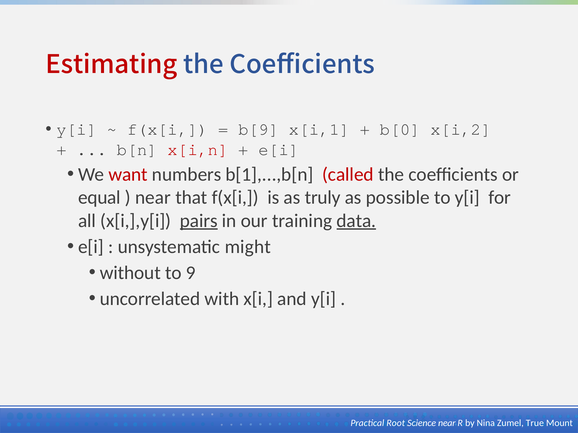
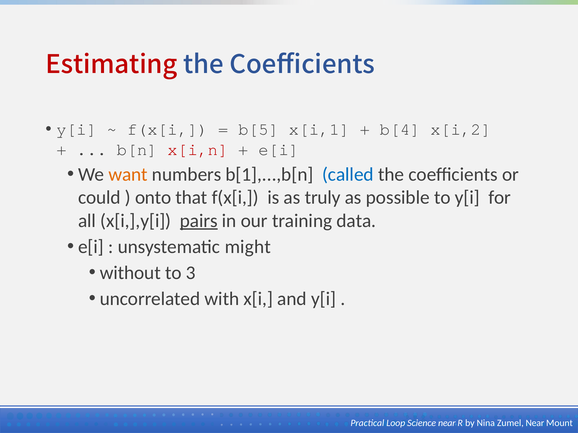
b[9: b[9 -> b[5
b[0: b[0 -> b[4
want colour: red -> orange
called colour: red -> blue
equal: equal -> could
near at (153, 198): near -> onto
data underline: present -> none
9: 9 -> 3
Root: Root -> Loop
Zumel True: True -> Near
